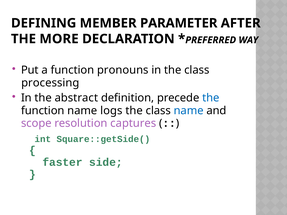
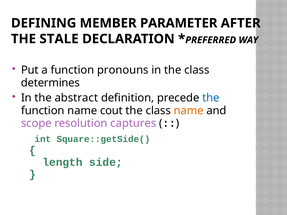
MORE: MORE -> STALE
processing: processing -> determines
logs: logs -> cout
name at (189, 111) colour: blue -> orange
faster: faster -> length
